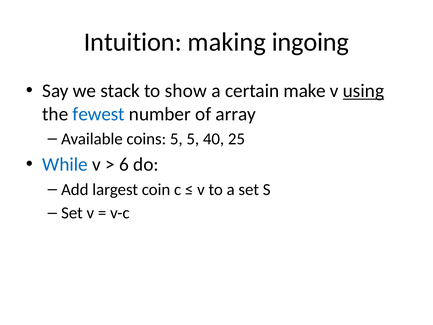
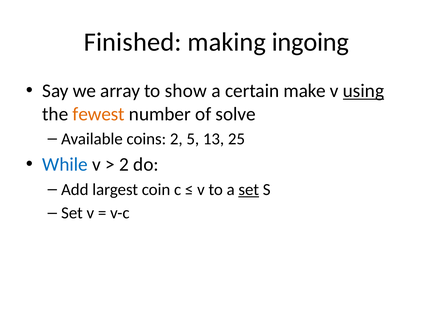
Intuition: Intuition -> Finished
stack: stack -> array
fewest colour: blue -> orange
array: array -> solve
coins 5: 5 -> 2
40: 40 -> 13
6 at (124, 164): 6 -> 2
set at (249, 189) underline: none -> present
